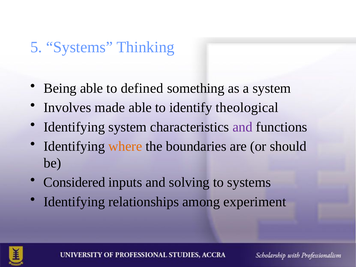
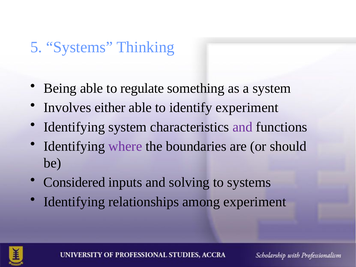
defined: defined -> regulate
made: made -> either
identify theological: theological -> experiment
where colour: orange -> purple
